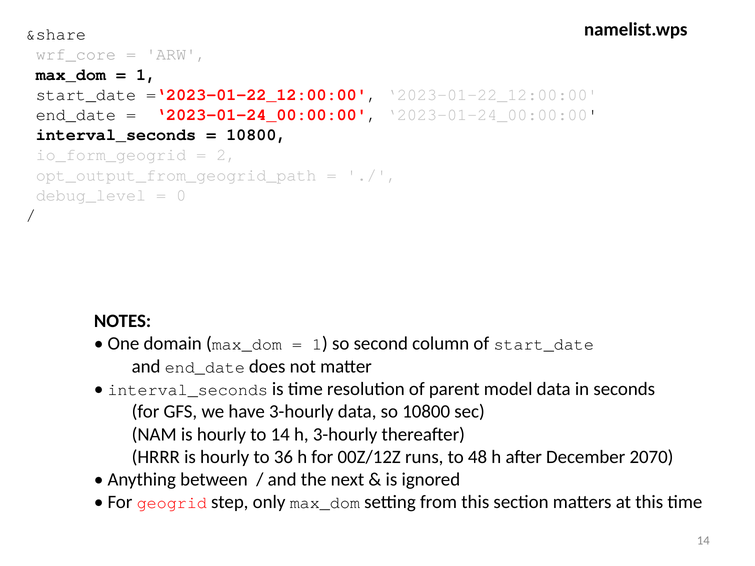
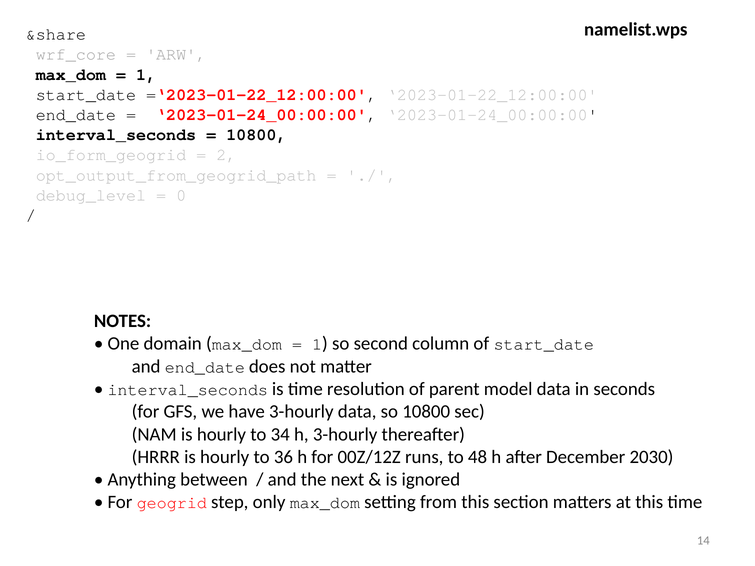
to 14: 14 -> 34
2070: 2070 -> 2030
